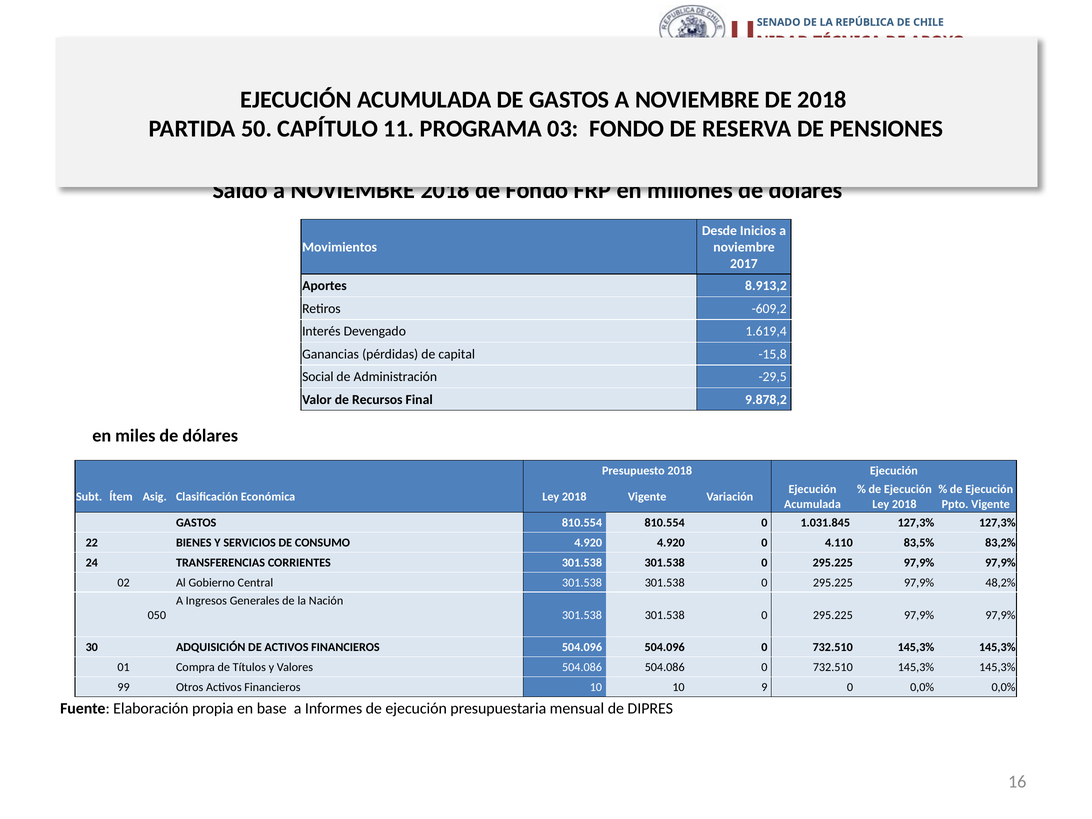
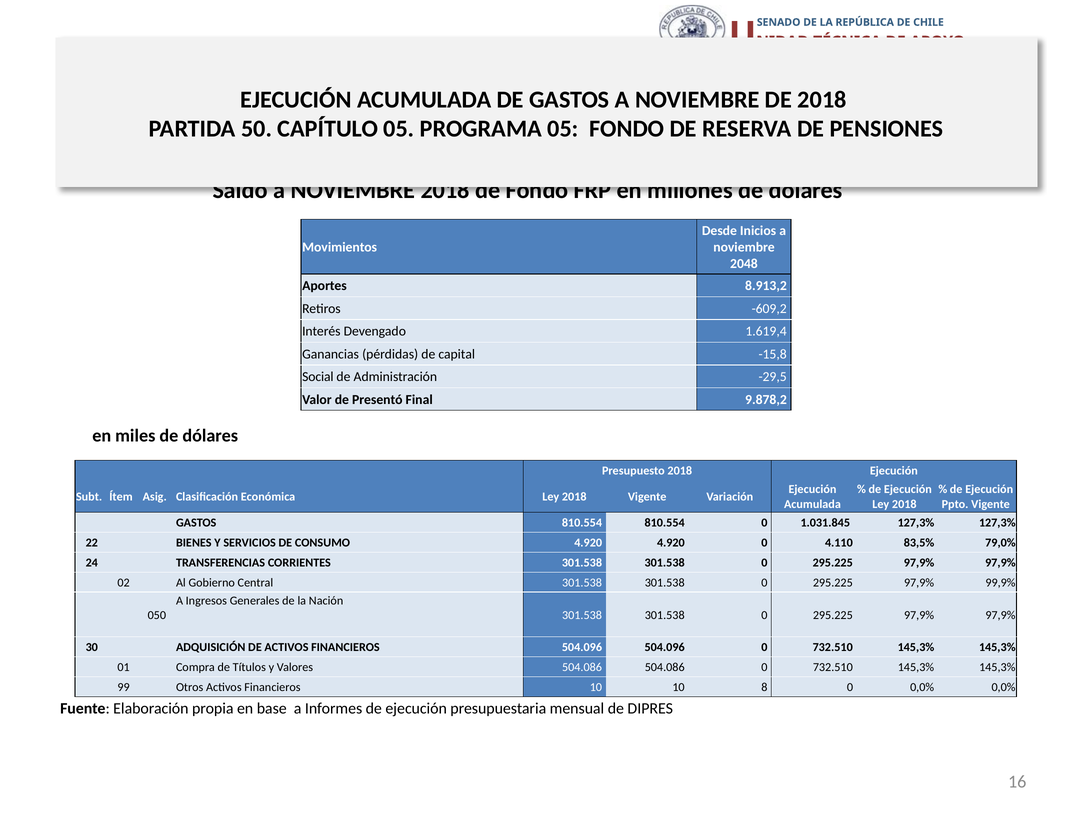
CAPÍTULO 11: 11 -> 05
PROGRAMA 03: 03 -> 05
2017: 2017 -> 2048
Recursos: Recursos -> Presentó
83,2%: 83,2% -> 79,0%
48,2%: 48,2% -> 99,9%
9: 9 -> 8
